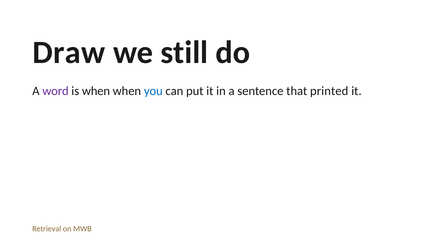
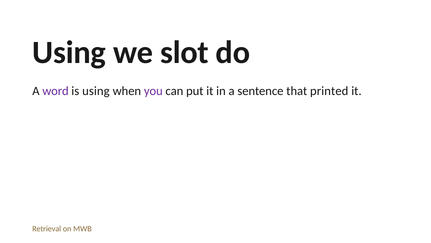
Draw at (69, 52): Draw -> Using
still: still -> slot
is when: when -> using
you colour: blue -> purple
